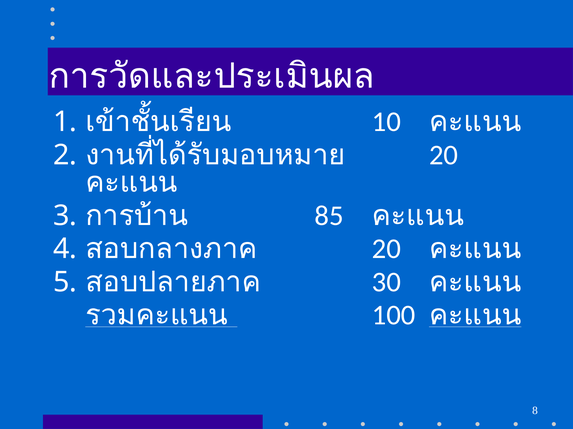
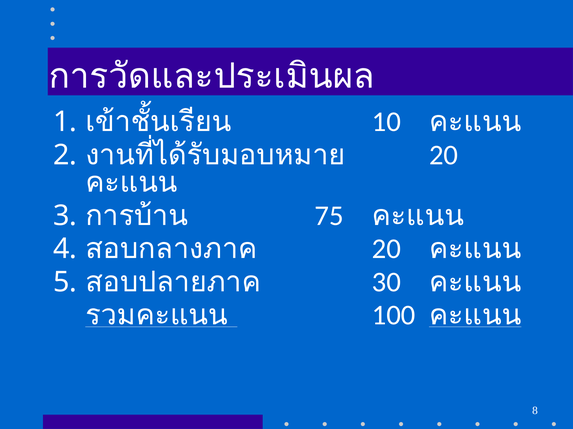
85: 85 -> 75
